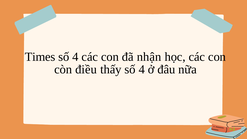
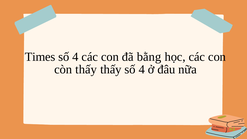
nhận: nhận -> bằng
còn điều: điều -> thấy
